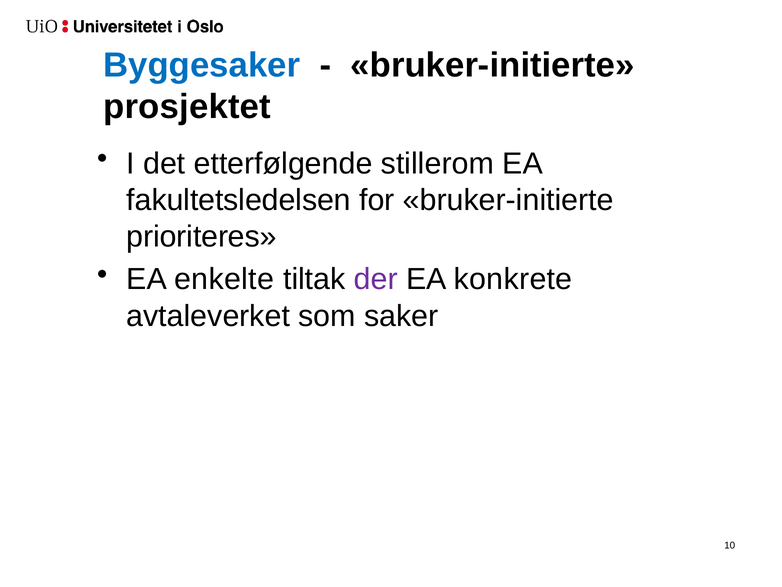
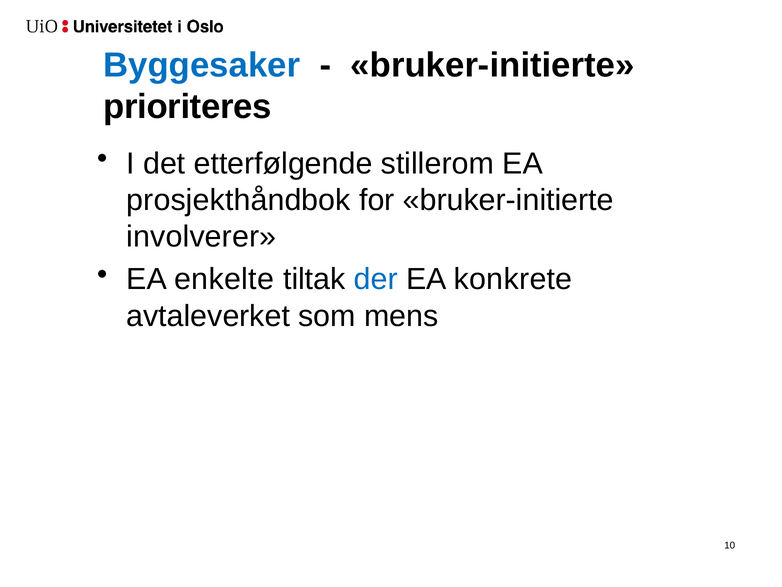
prosjektet: prosjektet -> prioriteres
fakultetsledelsen: fakultetsledelsen -> prosjekthåndbok
prioriteres: prioriteres -> involverer
der colour: purple -> blue
saker: saker -> mens
